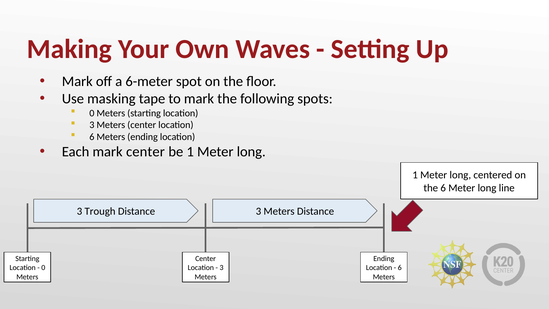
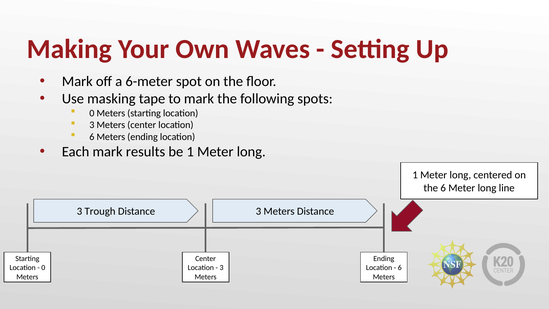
mark center: center -> results
